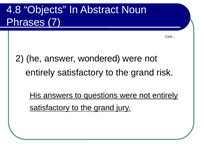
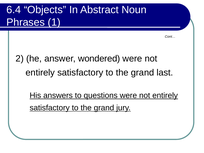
4.8: 4.8 -> 6.4
7: 7 -> 1
risk: risk -> last
